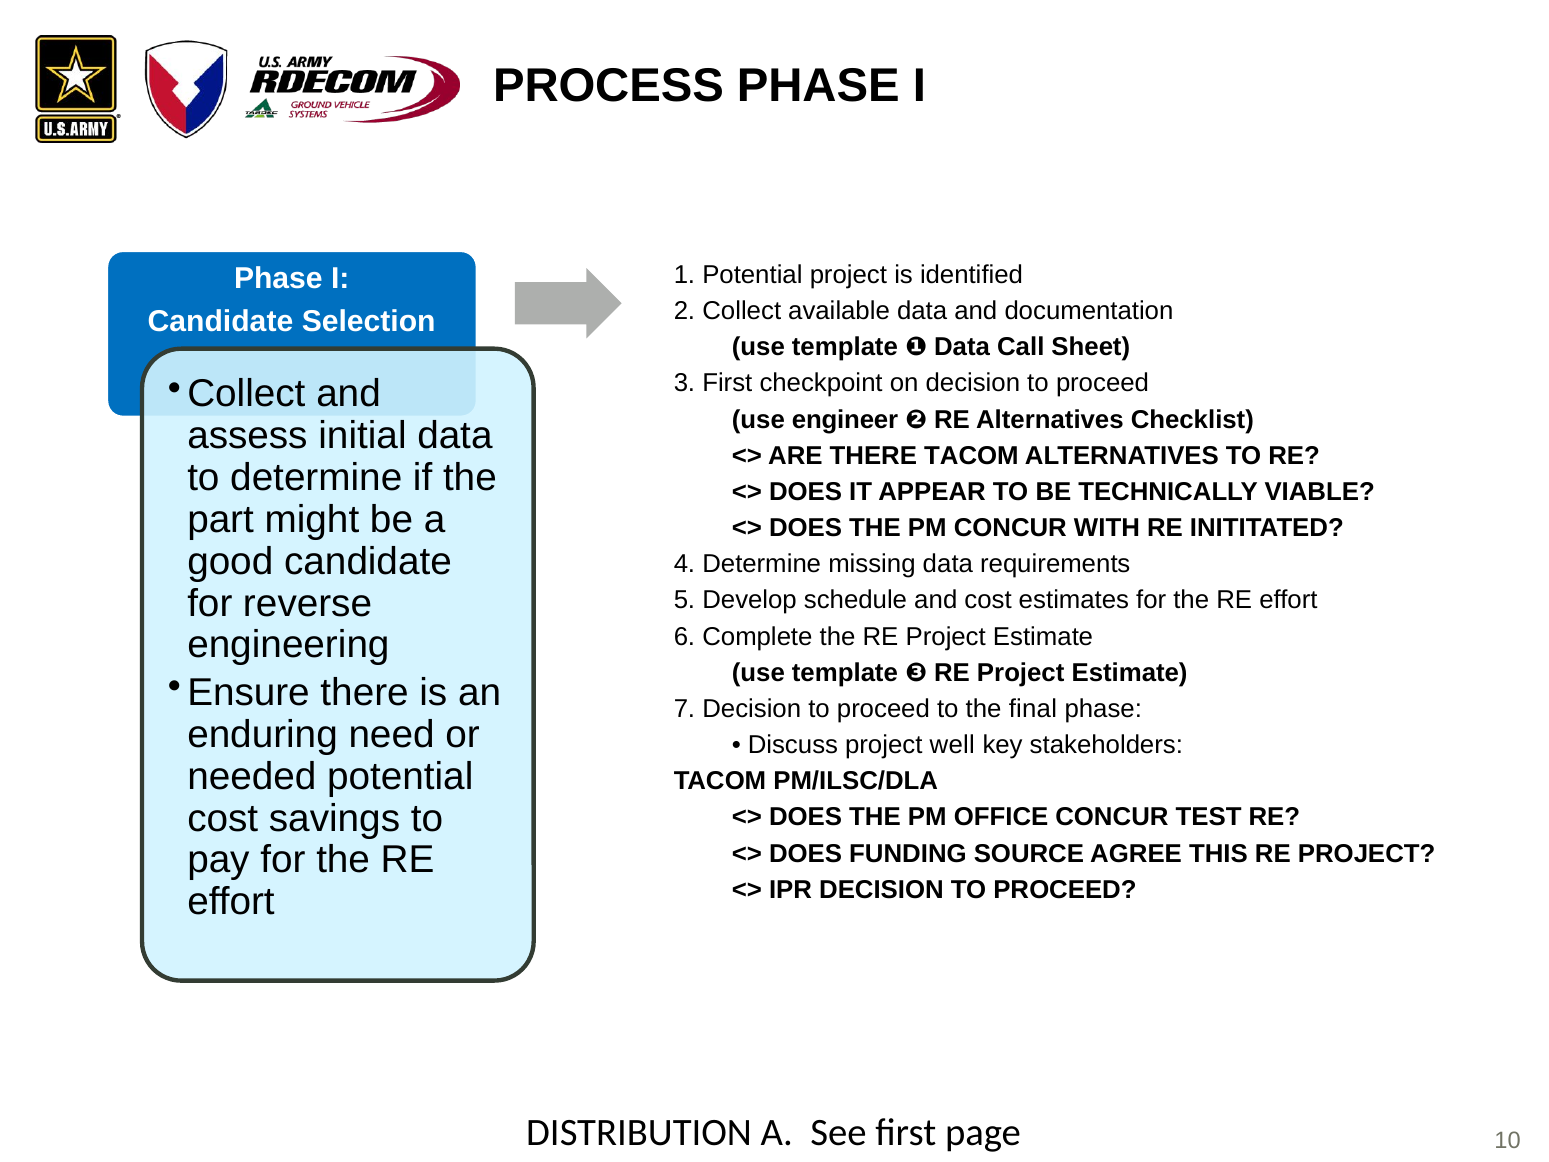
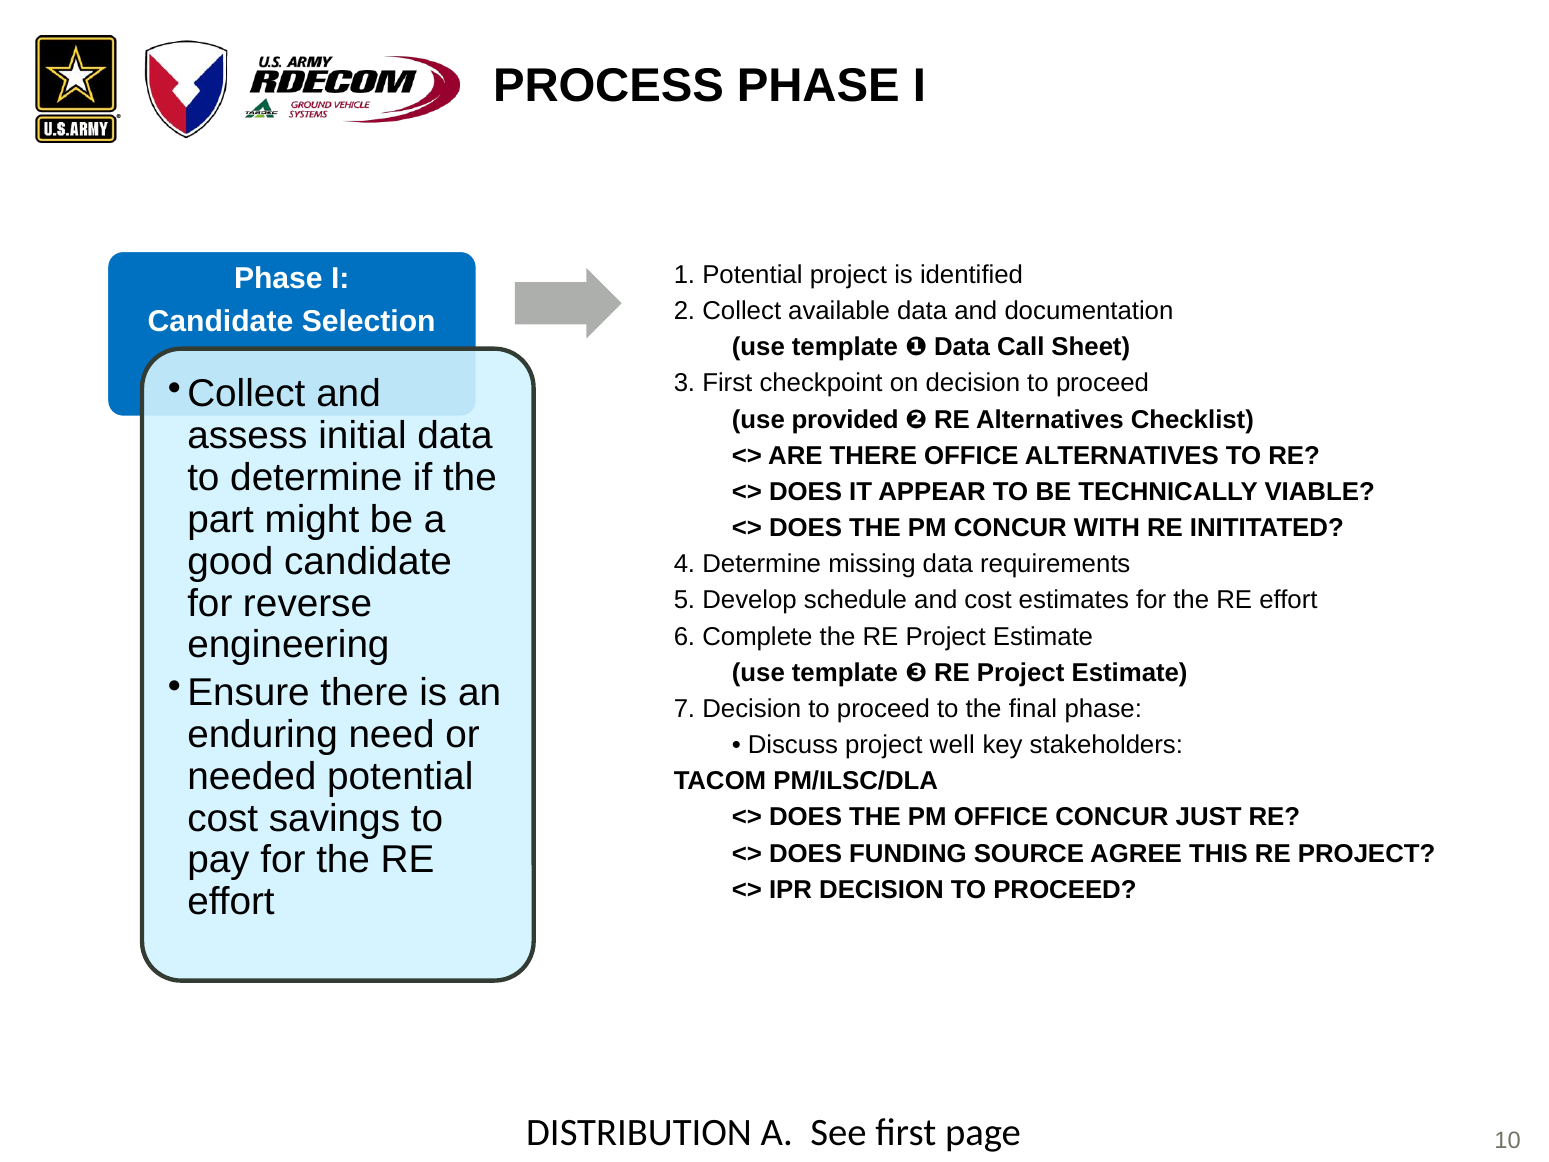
engineer: engineer -> provided
THERE TACOM: TACOM -> OFFICE
TEST: TEST -> JUST
